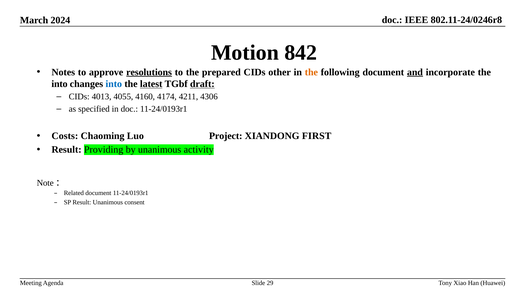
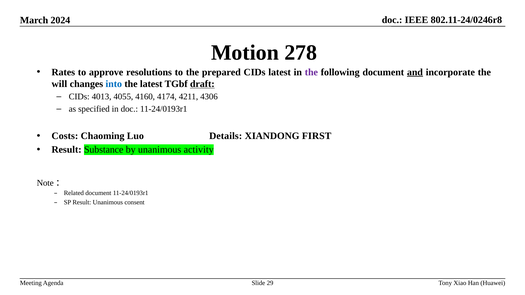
842: 842 -> 278
Notes: Notes -> Rates
resolutions underline: present -> none
CIDs other: other -> latest
the at (311, 72) colour: orange -> purple
into at (60, 84): into -> will
latest at (151, 84) underline: present -> none
Project: Project -> Details
Providing: Providing -> Substance
